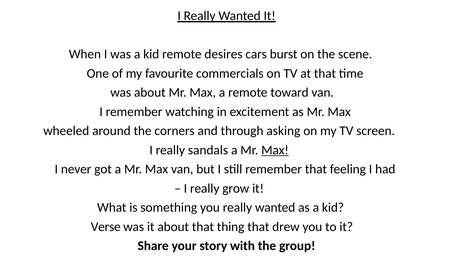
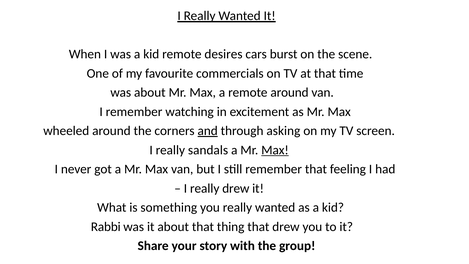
remote toward: toward -> around
and underline: none -> present
really grow: grow -> drew
Verse: Verse -> Rabbi
